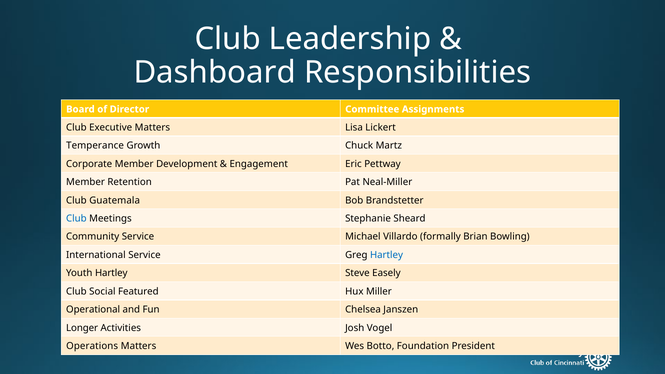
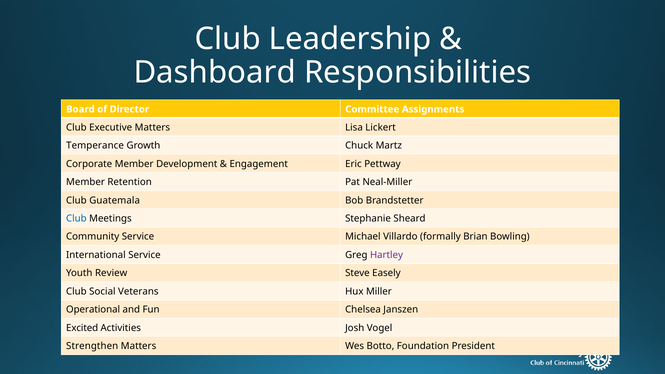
Hartley at (386, 255) colour: blue -> purple
Youth Hartley: Hartley -> Review
Featured: Featured -> Veterans
Longer: Longer -> Excited
Operations: Operations -> Strengthen
